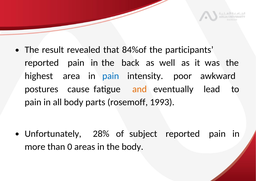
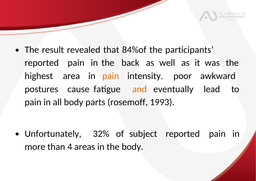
pain at (111, 76) colour: blue -> orange
28%: 28% -> 32%
0: 0 -> 4
